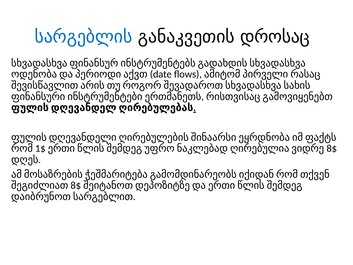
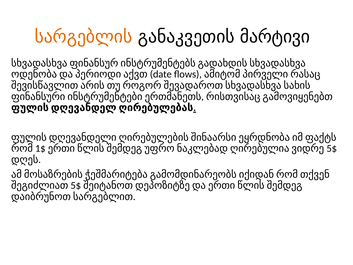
სარგებლის colour: blue -> orange
დროსაც: დროსაც -> მარტივი
1$ 8$: 8$ -> 5$
8$ at (76, 185): 8$ -> 5$
